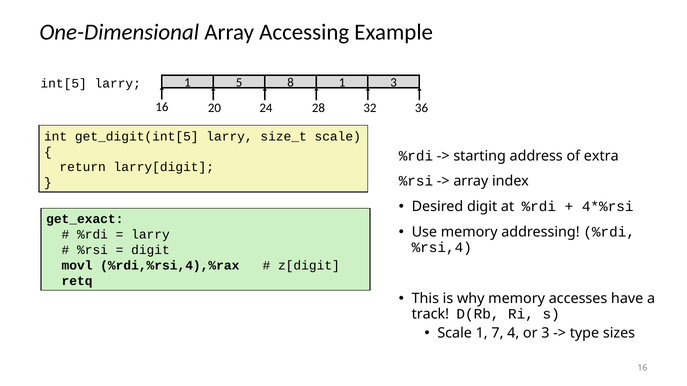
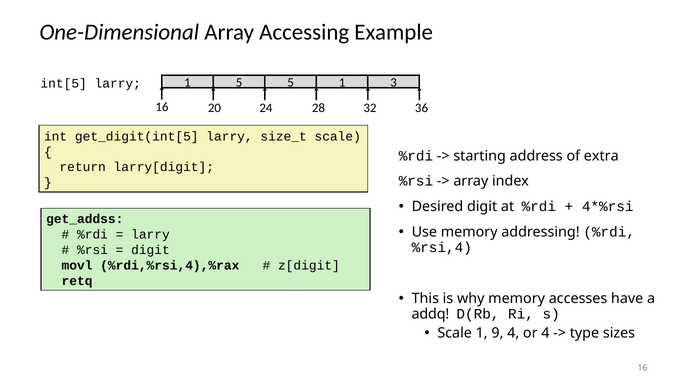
5 8: 8 -> 5
get_exact: get_exact -> get_addss
track: track -> addq
7: 7 -> 9
or 3: 3 -> 4
